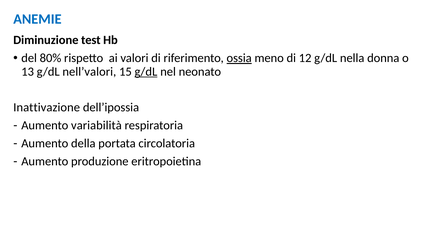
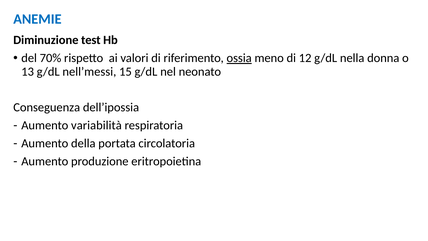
80%: 80% -> 70%
nell’valori: nell’valori -> nell’messi
g/dL at (146, 72) underline: present -> none
Inattivazione: Inattivazione -> Conseguenza
